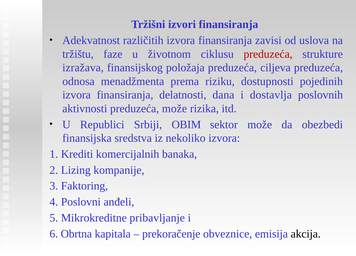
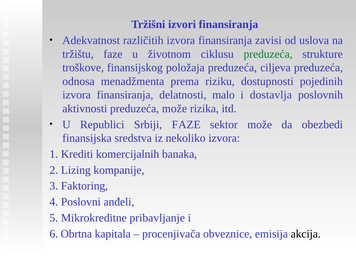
preduzeća at (268, 54) colour: red -> green
izražava: izražava -> troškove
dana: dana -> malo
Srbiji OBIM: OBIM -> FAZE
prekoračenje: prekoračenje -> procenjivača
